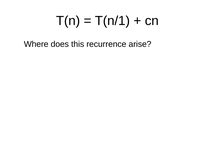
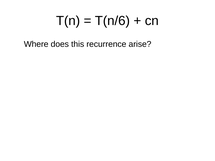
T(n/1: T(n/1 -> T(n/6
